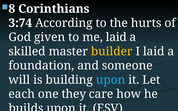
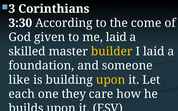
8: 8 -> 3
3:74: 3:74 -> 3:30
hurts: hurts -> come
will: will -> like
upon at (111, 80) colour: light blue -> yellow
